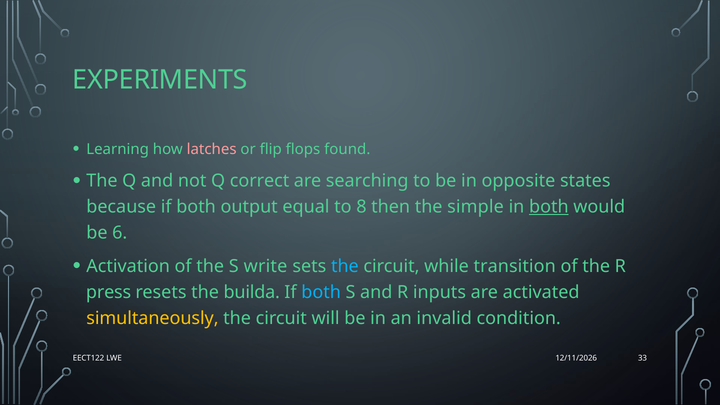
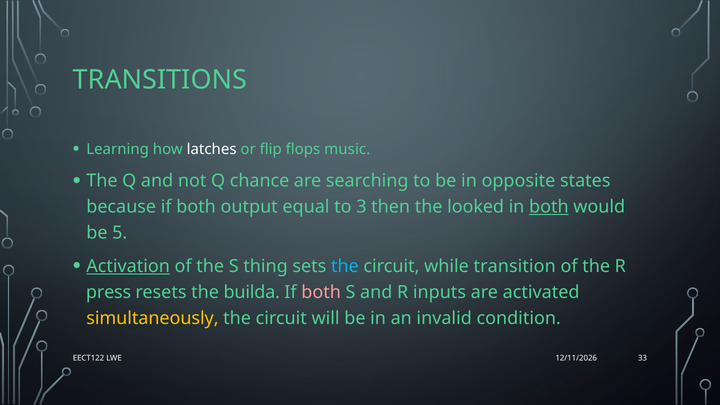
EXPERIMENTS: EXPERIMENTS -> TRANSITIONS
latches colour: pink -> white
found: found -> music
correct: correct -> chance
8: 8 -> 3
simple: simple -> looked
6: 6 -> 5
Activation underline: none -> present
write: write -> thing
both at (321, 292) colour: light blue -> pink
